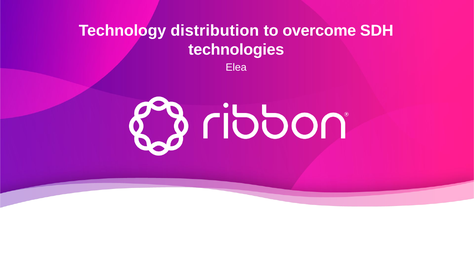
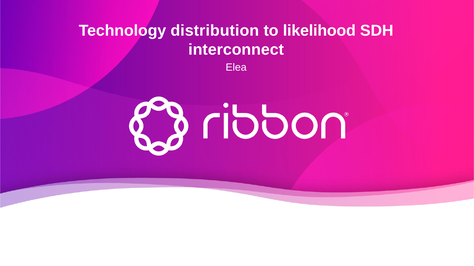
overcome: overcome -> likelihood
technologies: technologies -> interconnect
